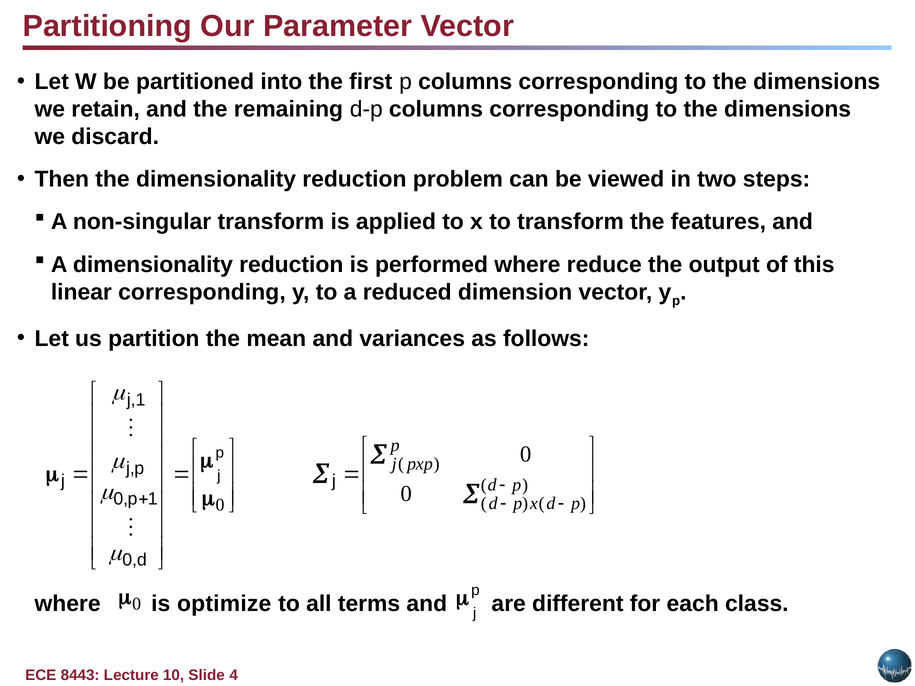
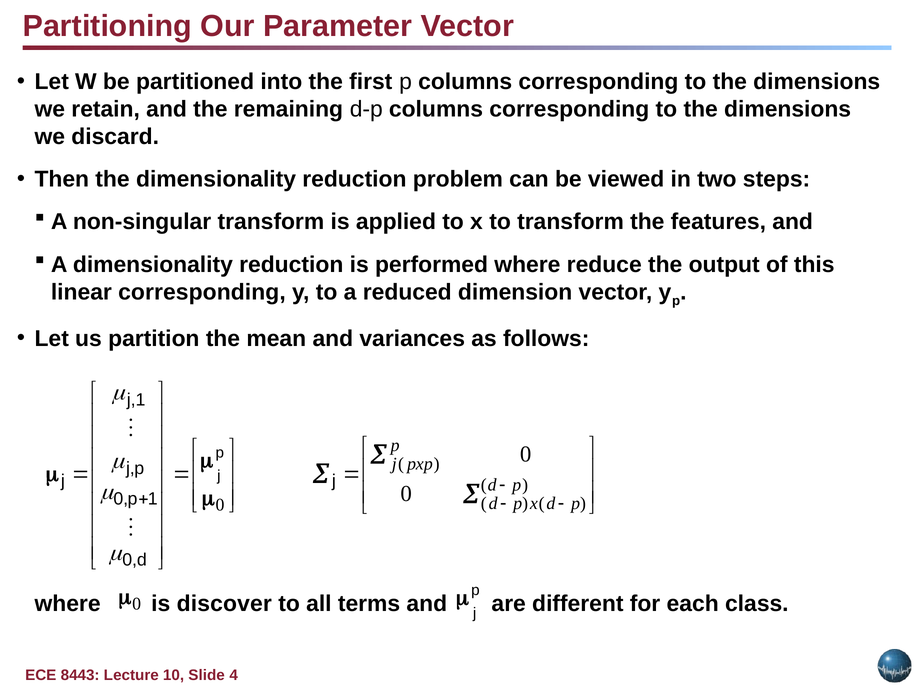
optimize: optimize -> discover
